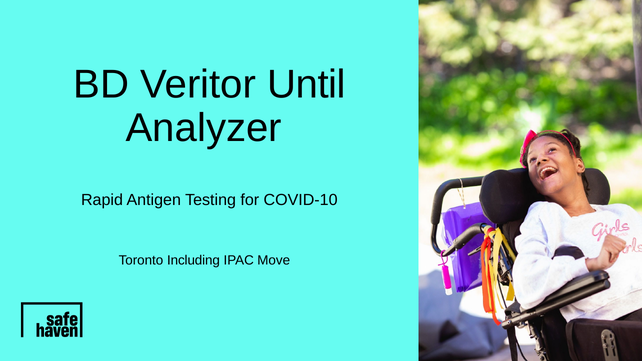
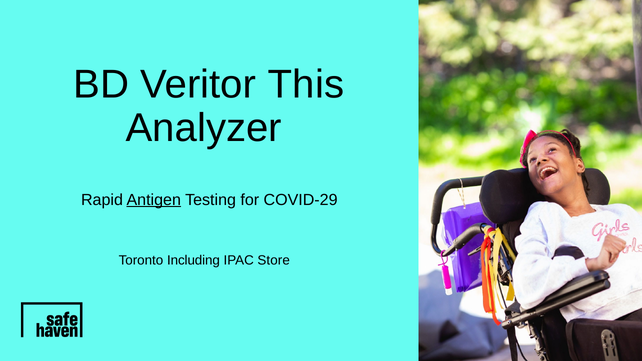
Until: Until -> This
Antigen underline: none -> present
COVID-10: COVID-10 -> COVID-29
Move: Move -> Store
